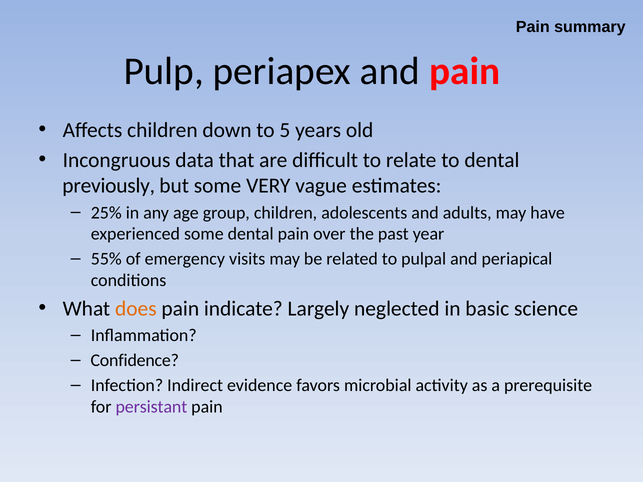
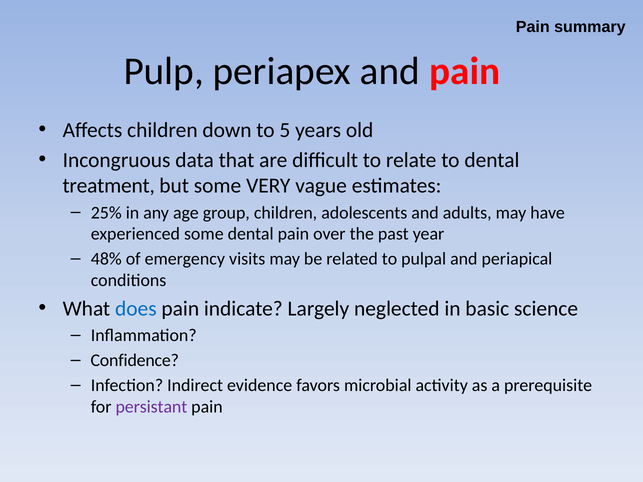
previously: previously -> treatment
55%: 55% -> 48%
does colour: orange -> blue
